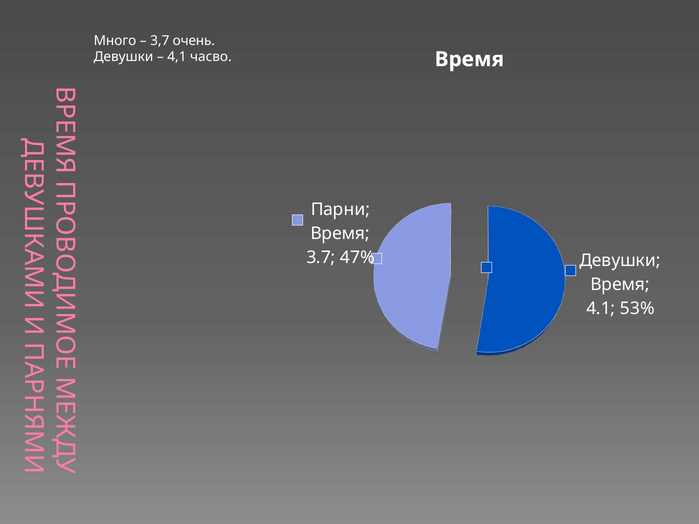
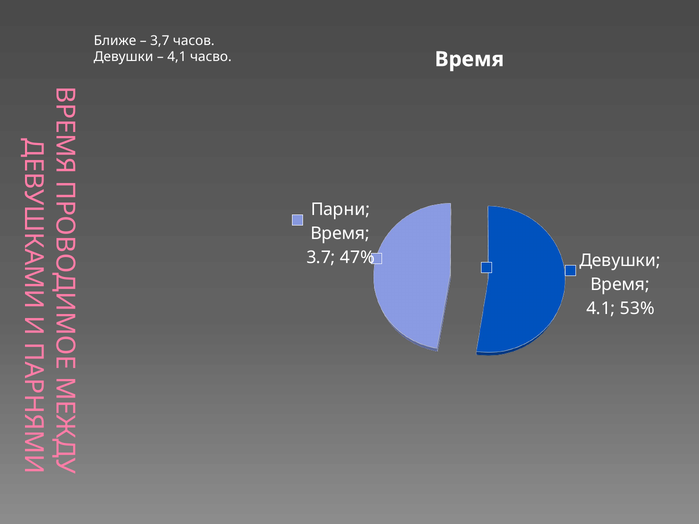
Много: Много -> Ближе
очень: очень -> часов
